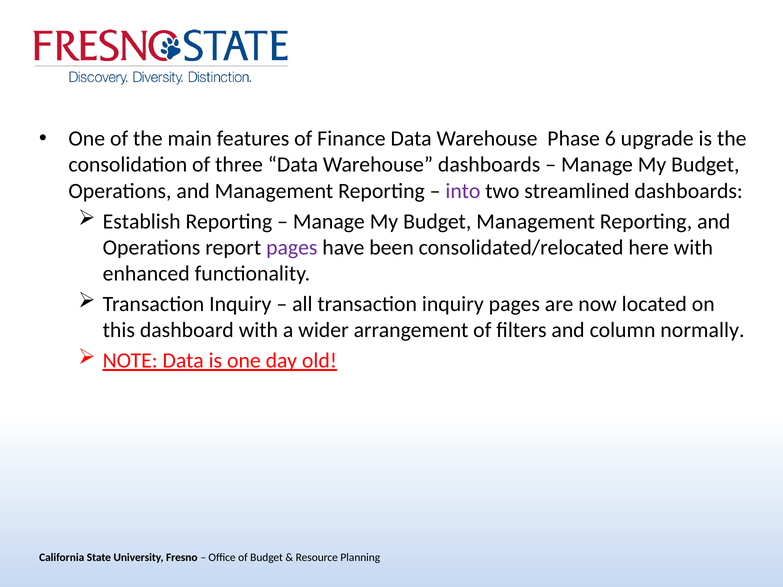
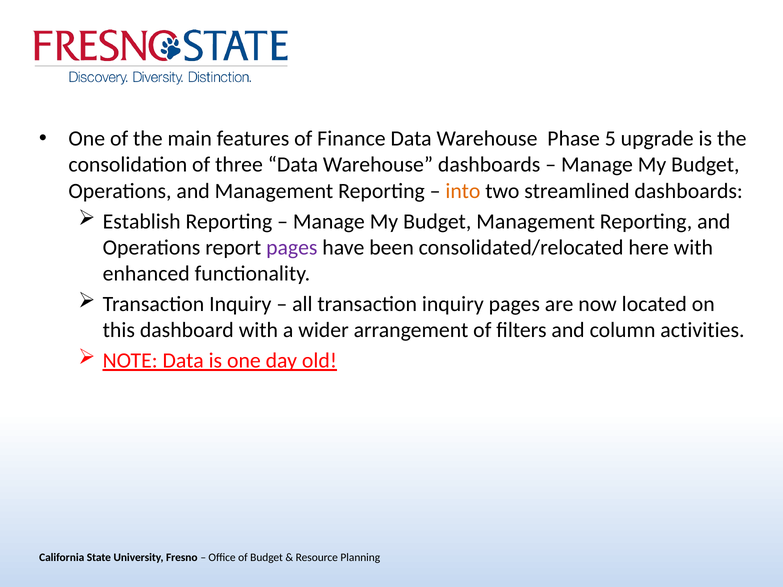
6: 6 -> 5
into colour: purple -> orange
normally: normally -> activities
